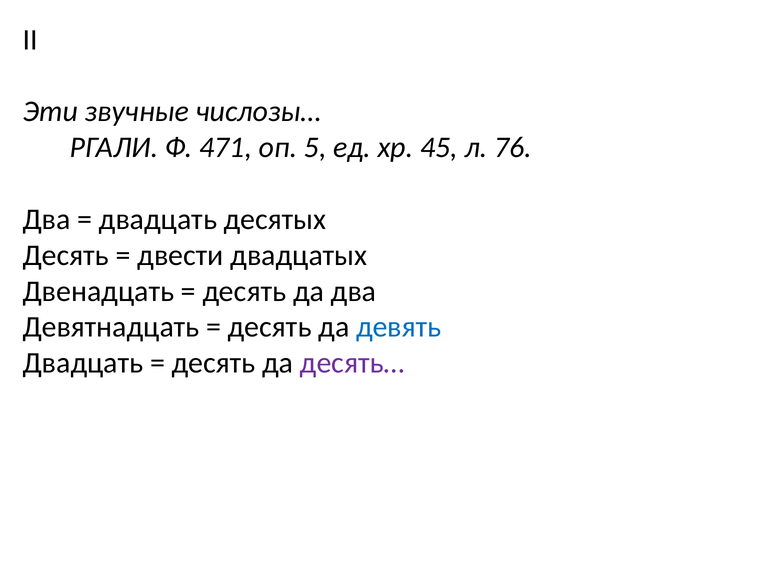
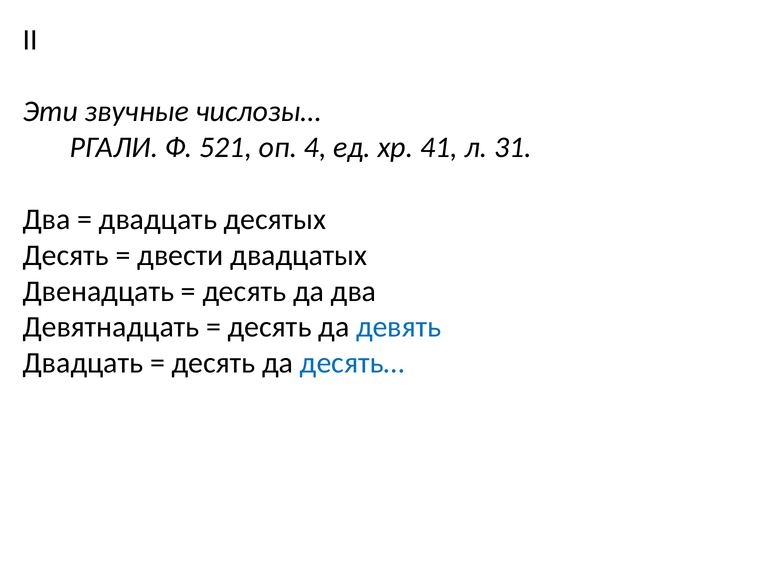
471: 471 -> 521
5: 5 -> 4
45: 45 -> 41
76: 76 -> 31
десять… colour: purple -> blue
